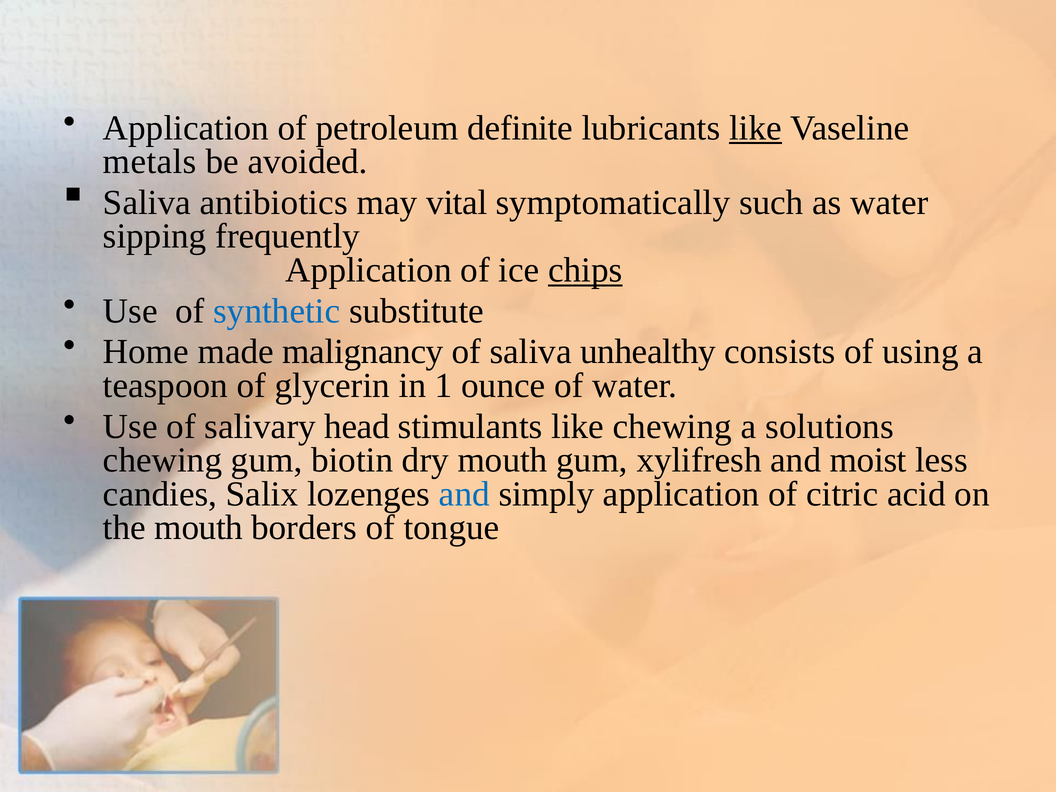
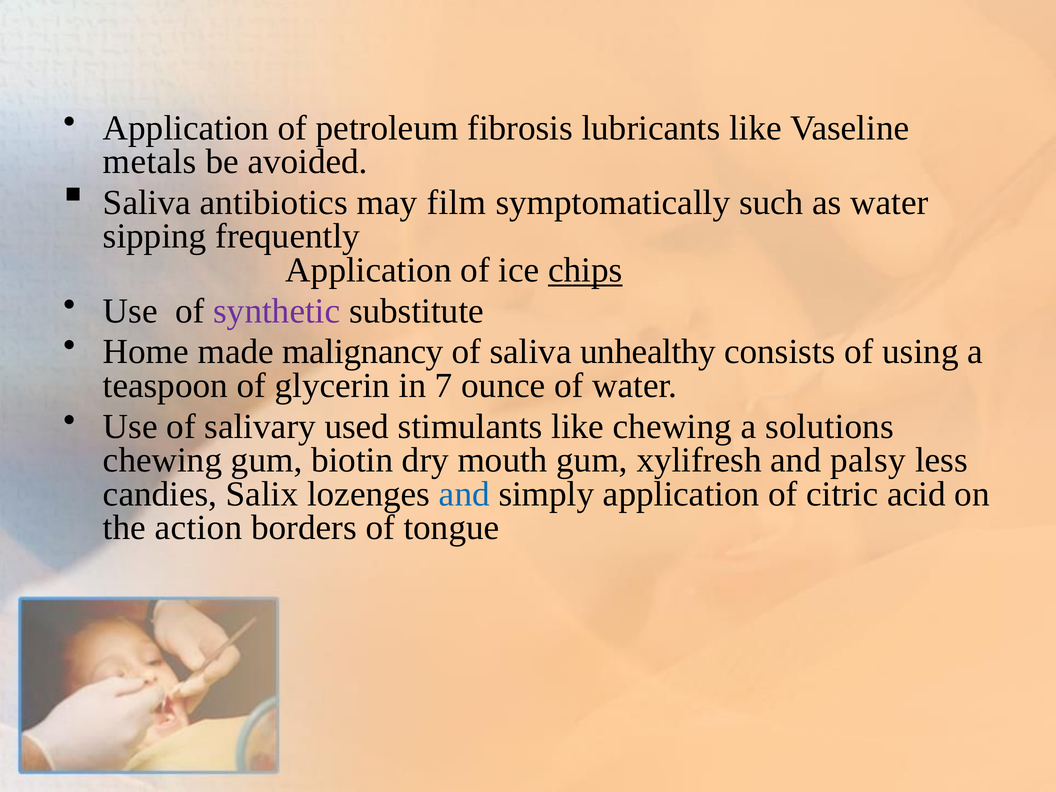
definite: definite -> fibrosis
like at (756, 128) underline: present -> none
vital: vital -> film
synthetic colour: blue -> purple
1: 1 -> 7
head: head -> used
moist: moist -> palsy
the mouth: mouth -> action
